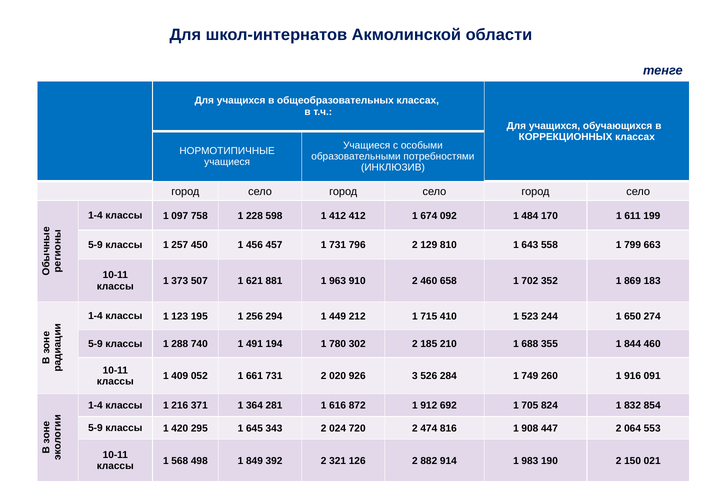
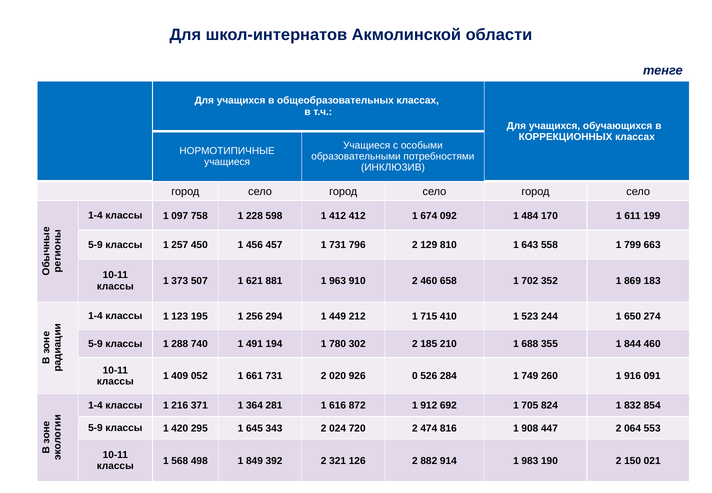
3: 3 -> 0
